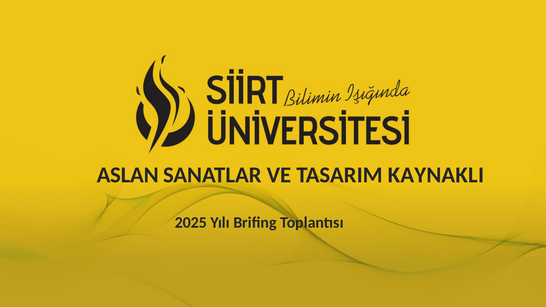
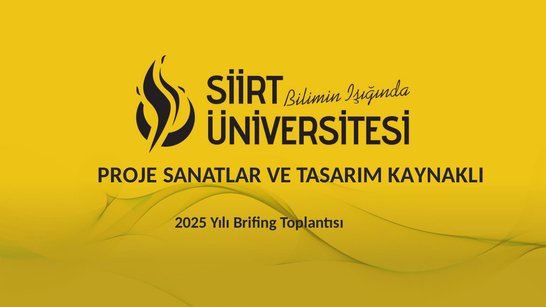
ASLAN: ASLAN -> PROJE
